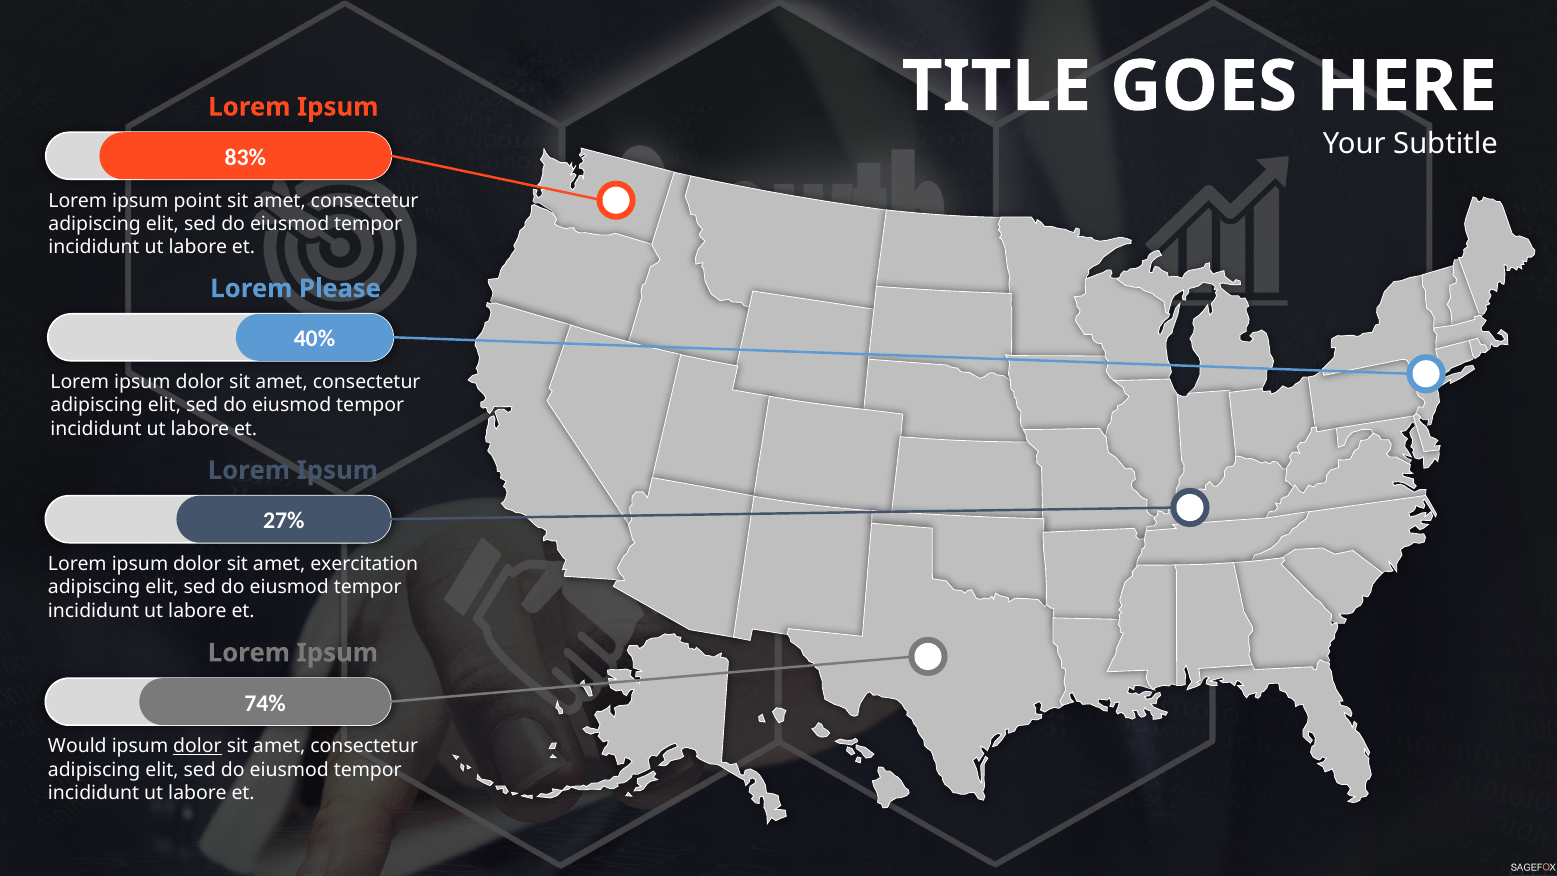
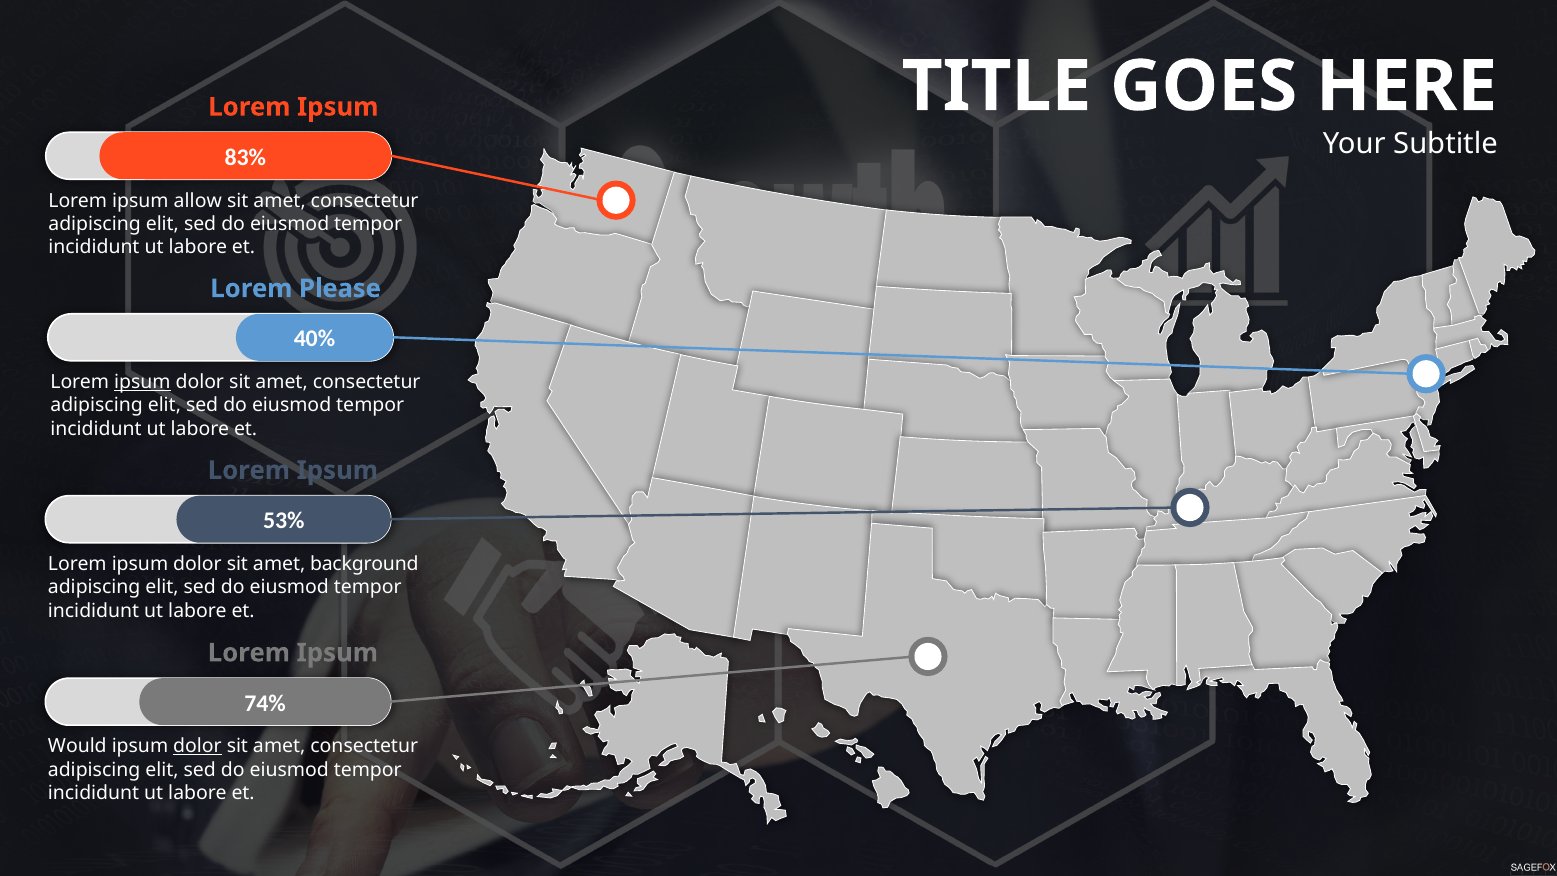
point: point -> allow
ipsum at (142, 382) underline: none -> present
27%: 27% -> 53%
exercitation: exercitation -> background
